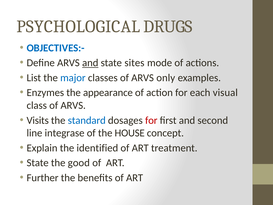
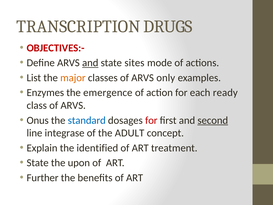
PSYCHOLOGICAL: PSYCHOLOGICAL -> TRANSCRIPTION
OBJECTIVES:- colour: blue -> red
major colour: blue -> orange
appearance: appearance -> emergence
visual: visual -> ready
Visits: Visits -> Onus
second underline: none -> present
HOUSE: HOUSE -> ADULT
good: good -> upon
